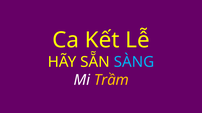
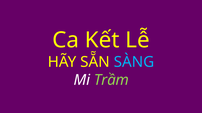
Trầm colour: yellow -> light green
